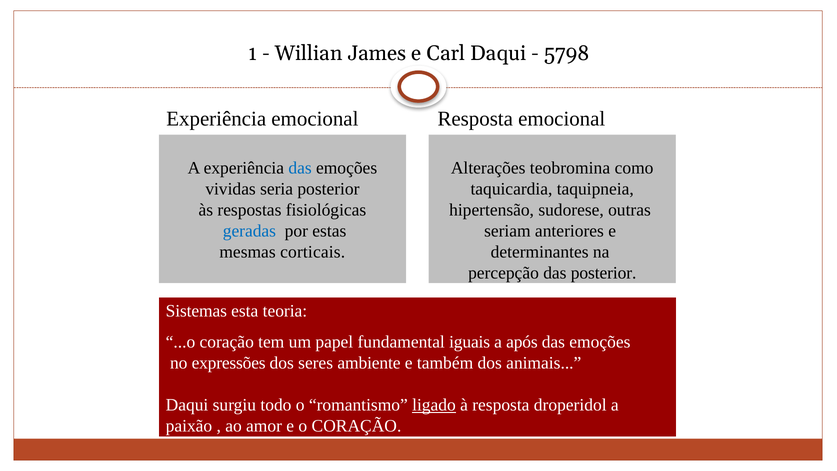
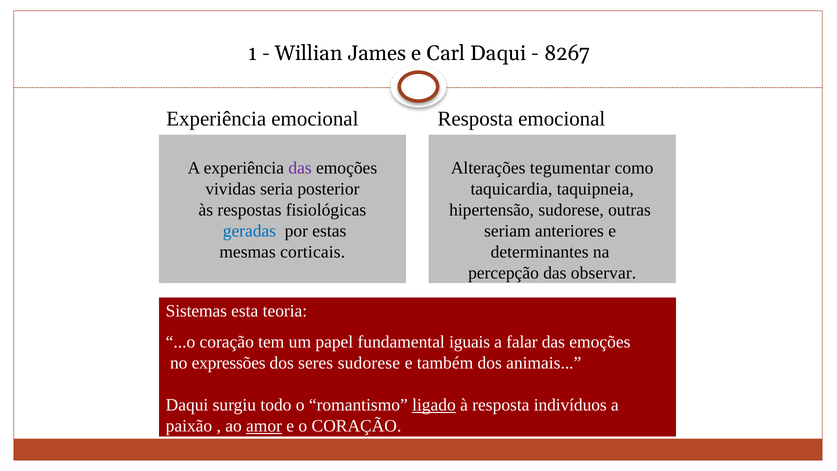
5798: 5798 -> 8267
das at (300, 168) colour: blue -> purple
teobromina: teobromina -> tegumentar
das posterior: posterior -> observar
após: após -> falar
seres ambiente: ambiente -> sudorese
droperidol: droperidol -> indivíduos
amor underline: none -> present
